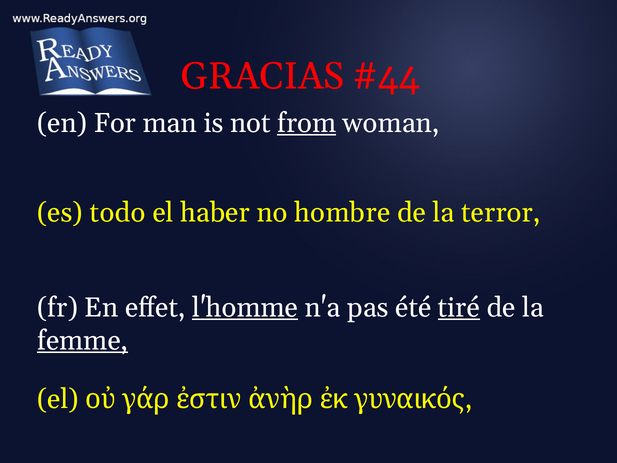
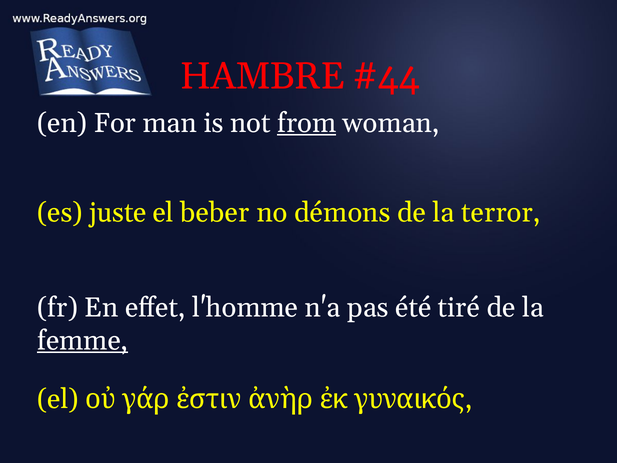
GRACIAS: GRACIAS -> HAMBRE
todo: todo -> juste
haber: haber -> beber
hombre: hombre -> démons
l'homme underline: present -> none
tiré underline: present -> none
